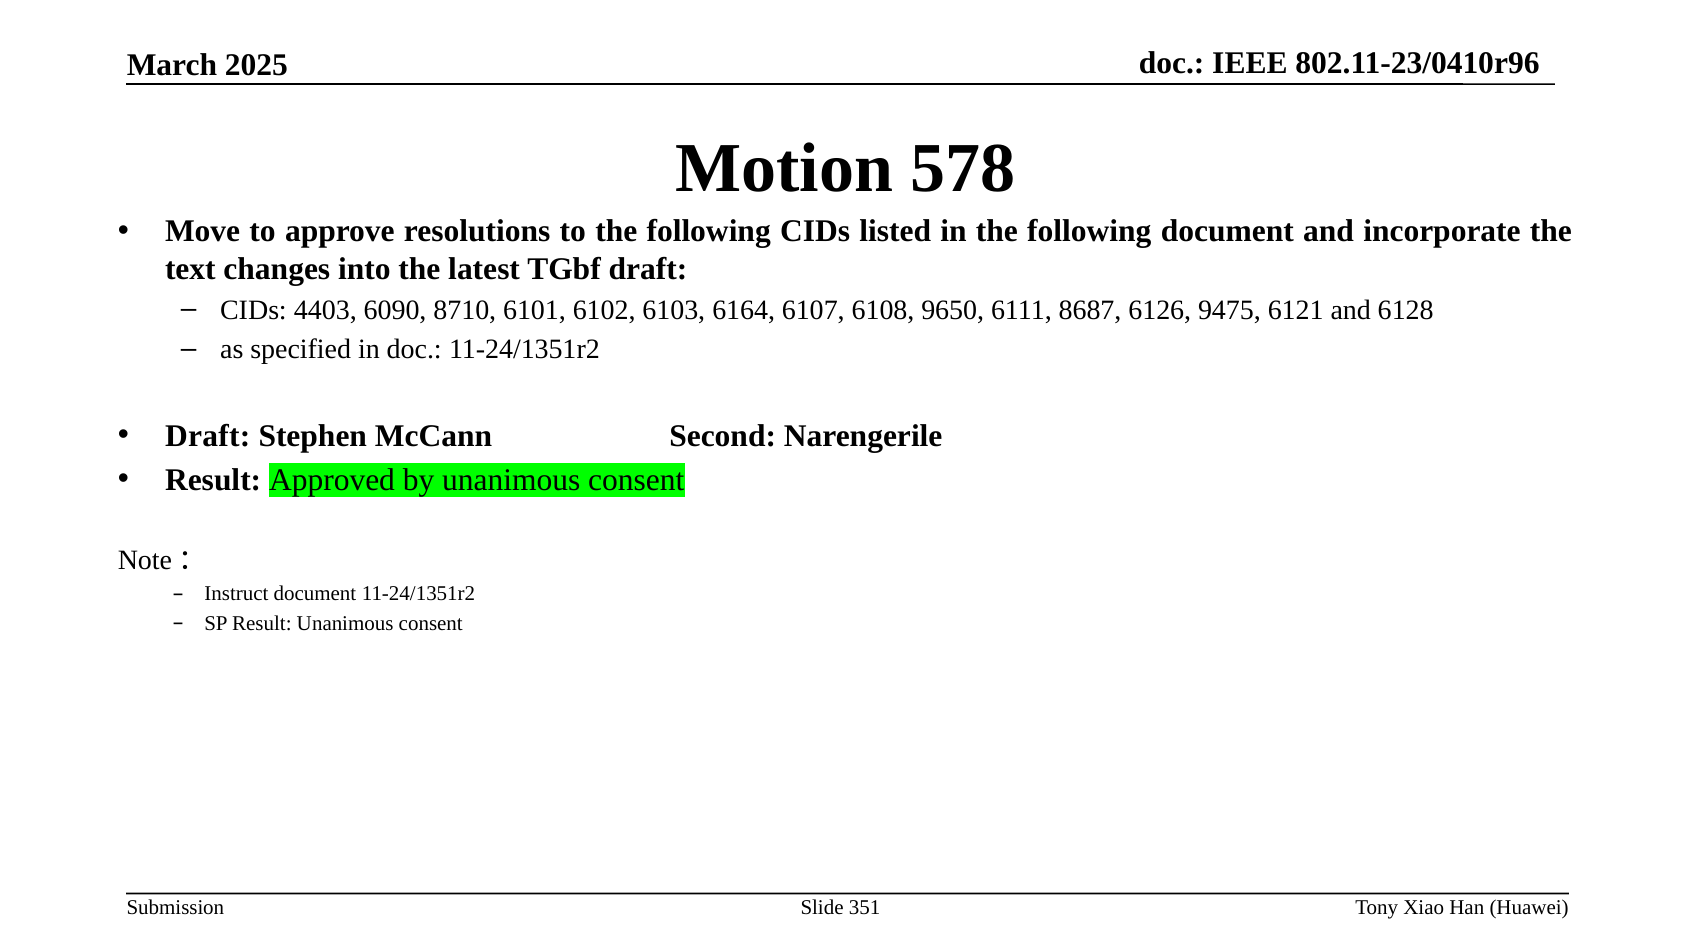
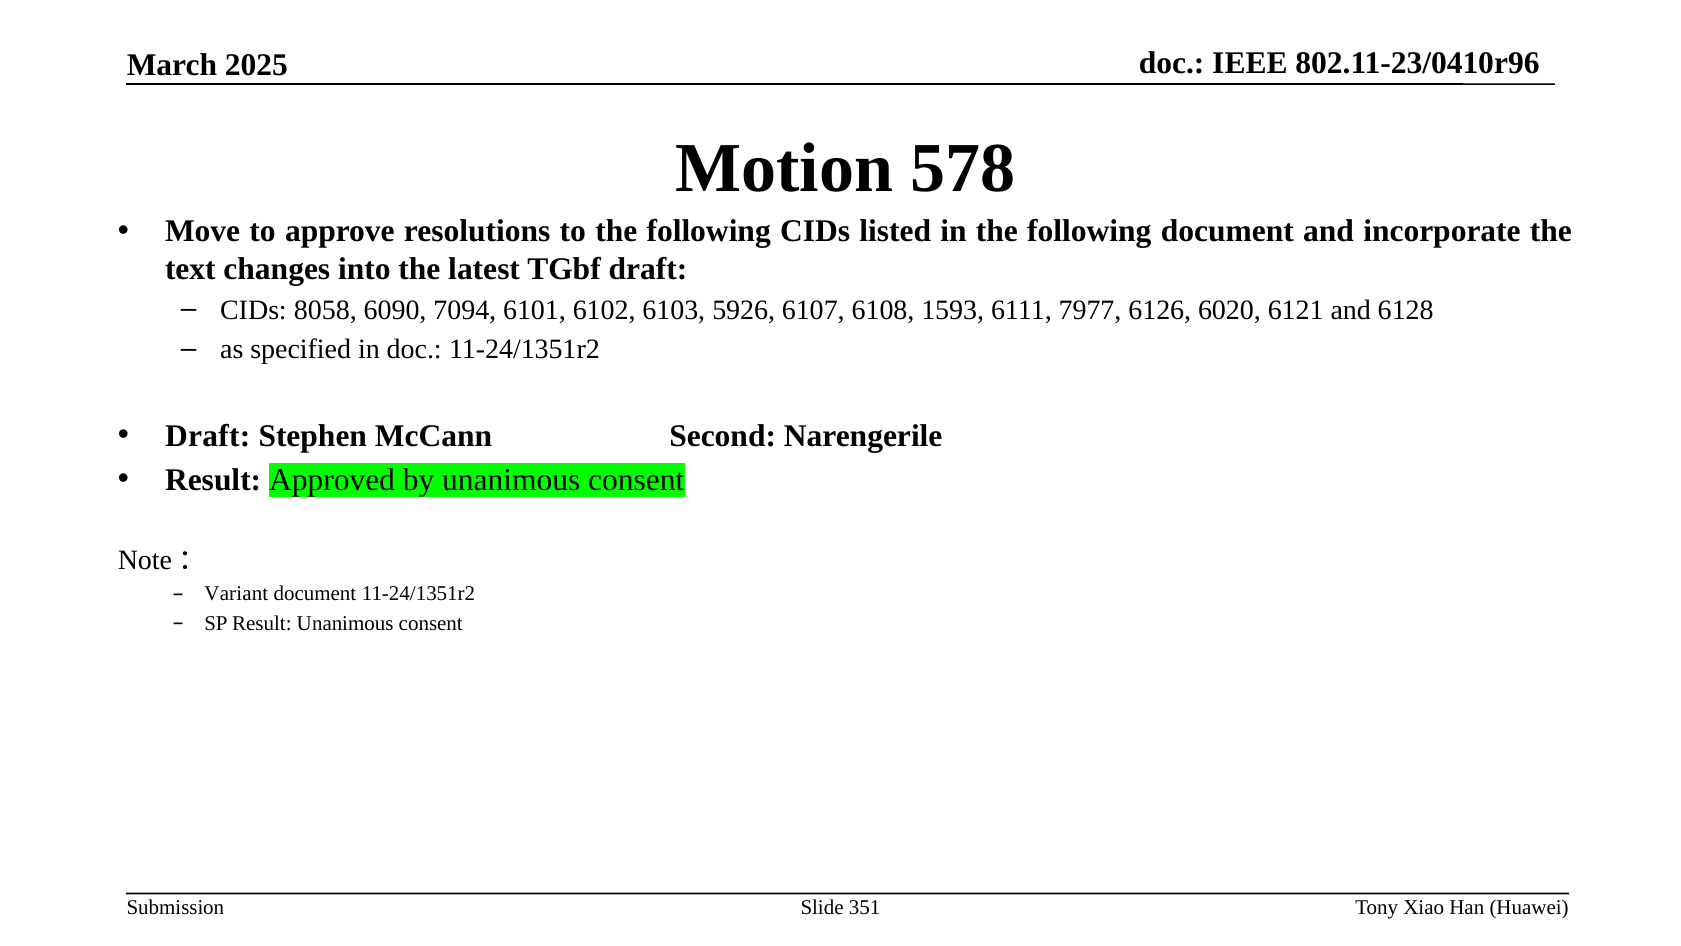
4403: 4403 -> 8058
8710: 8710 -> 7094
6164: 6164 -> 5926
9650: 9650 -> 1593
8687: 8687 -> 7977
9475: 9475 -> 6020
Instruct: Instruct -> Variant
